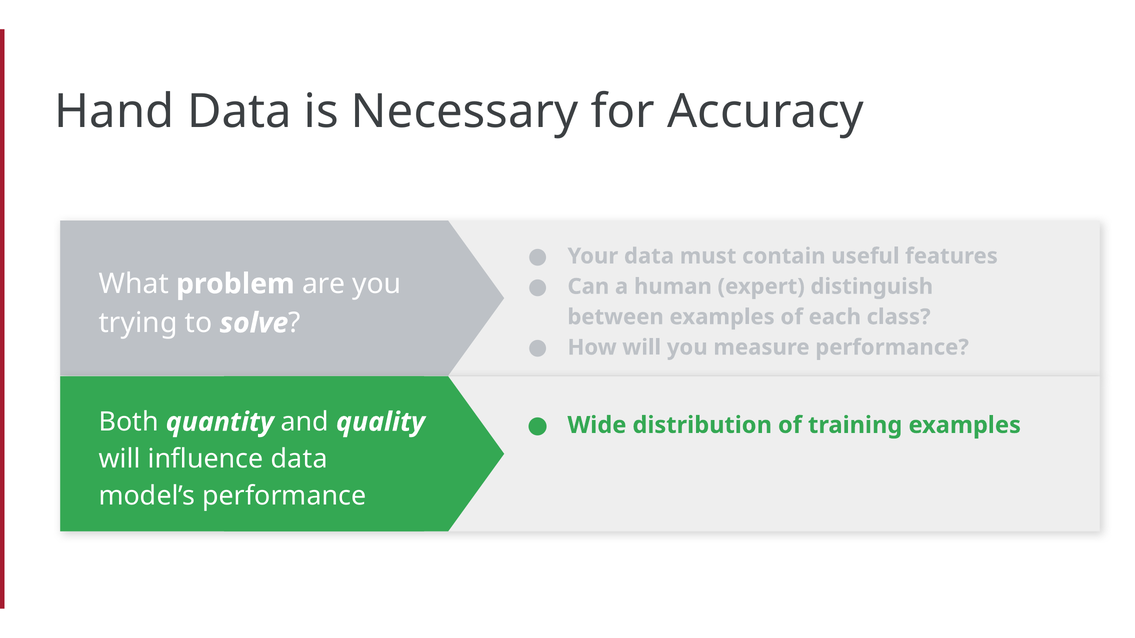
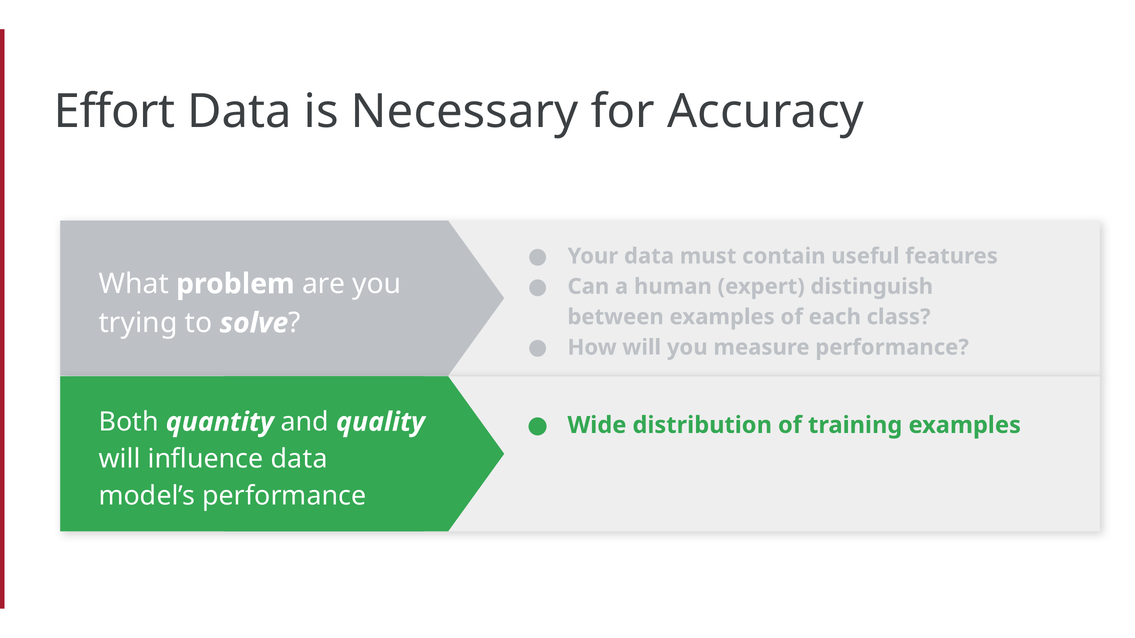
Hand: Hand -> Effort
